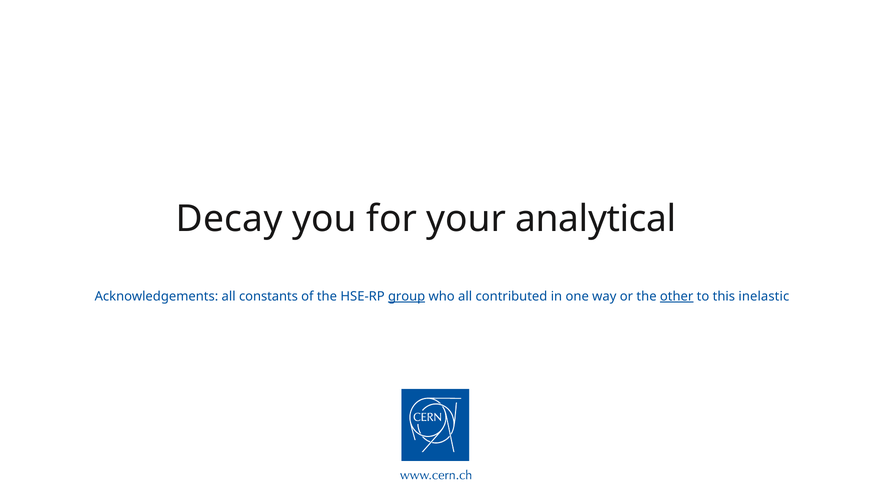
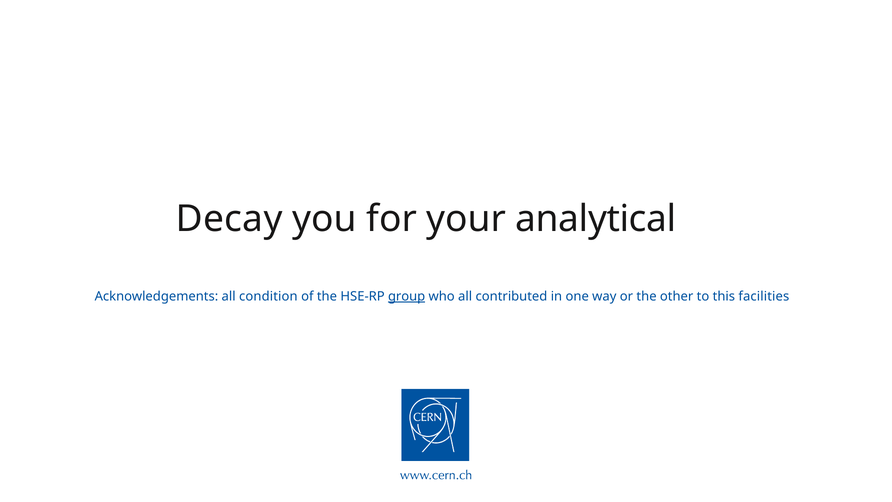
constants: constants -> condition
other underline: present -> none
inelastic: inelastic -> facilities
